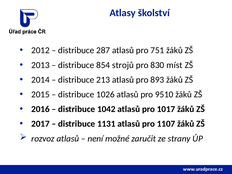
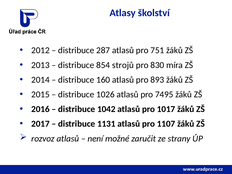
míst: míst -> míra
213: 213 -> 160
9510: 9510 -> 7495
